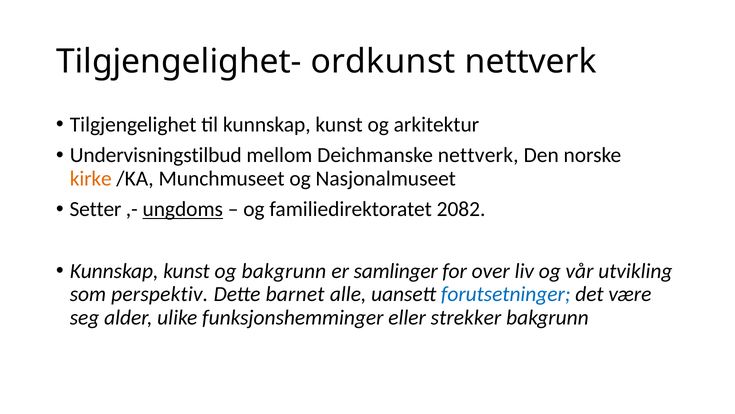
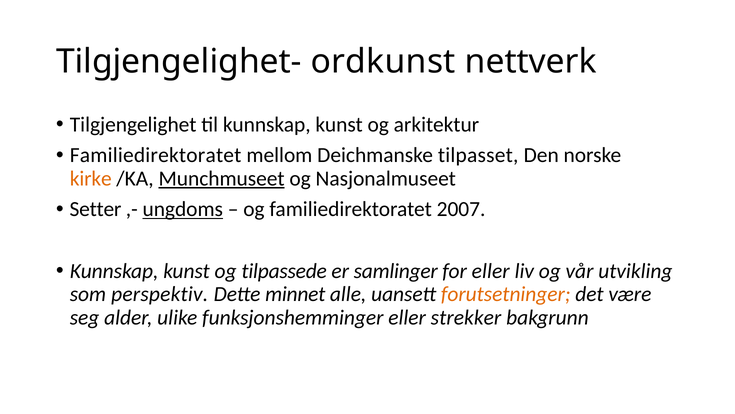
Undervisningstilbud at (156, 155): Undervisningstilbud -> Familiedirektoratet
Deichmanske nettverk: nettverk -> tilpasset
Munchmuseet underline: none -> present
2082: 2082 -> 2007
og bakgrunn: bakgrunn -> tilpassede
for over: over -> eller
barnet: barnet -> minnet
forutsetninger colour: blue -> orange
